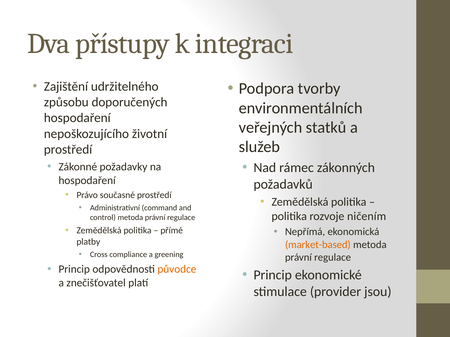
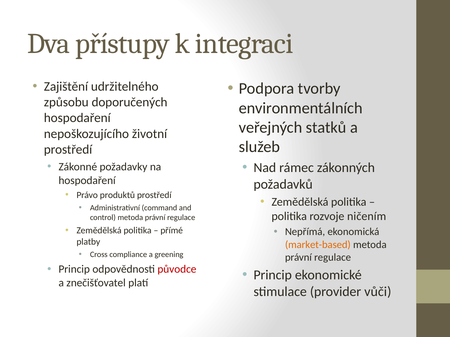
současné: současné -> produktů
původce colour: orange -> red
jsou: jsou -> vůči
